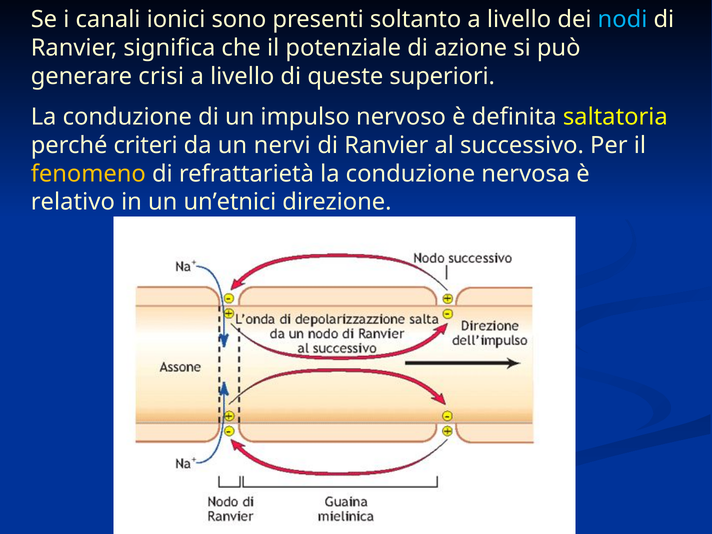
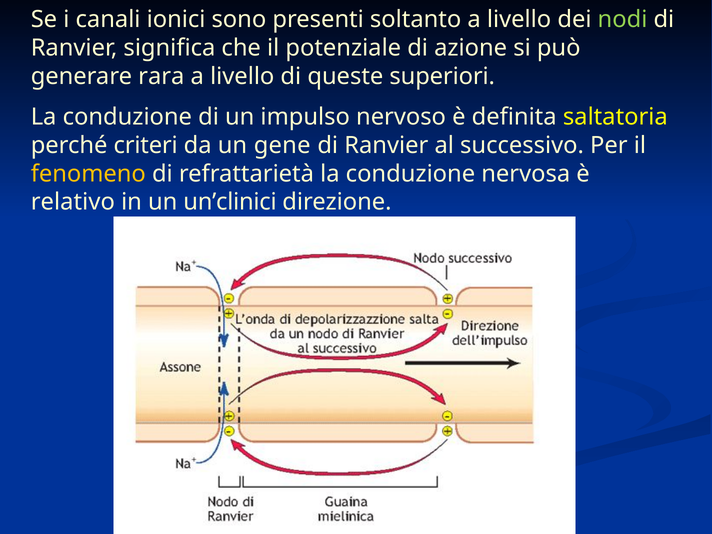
nodi colour: light blue -> light green
crisi: crisi -> rara
nervi: nervi -> gene
un’etnici: un’etnici -> un’clinici
